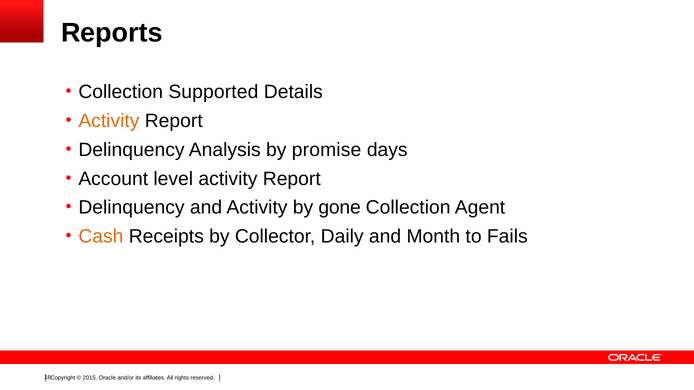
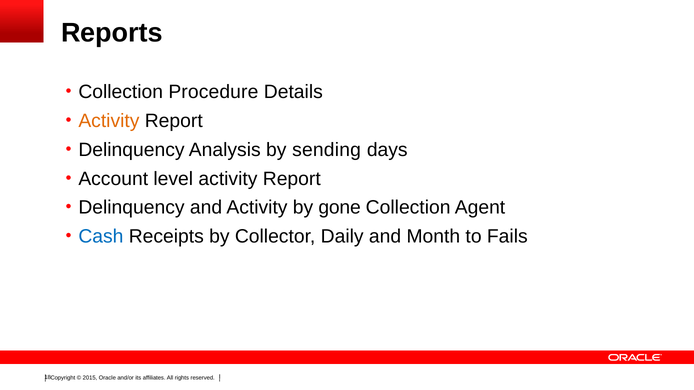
Supported: Supported -> Procedure
promise: promise -> sending
Cash colour: orange -> blue
